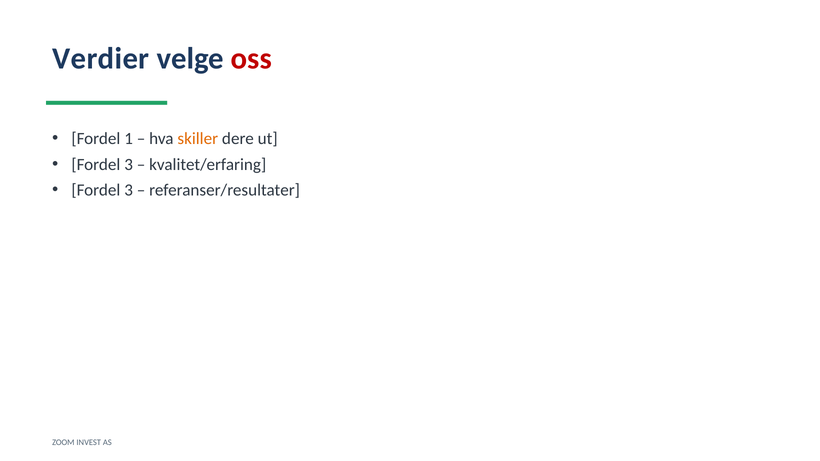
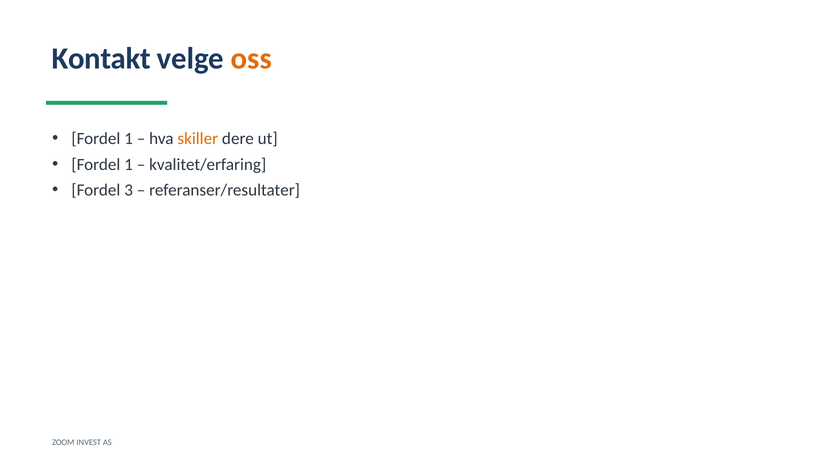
Verdier: Verdier -> Kontakt
oss colour: red -> orange
3 at (129, 165): 3 -> 1
